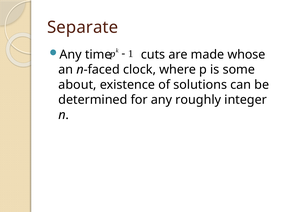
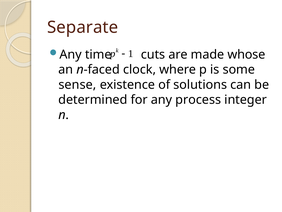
about: about -> sense
roughly: roughly -> process
